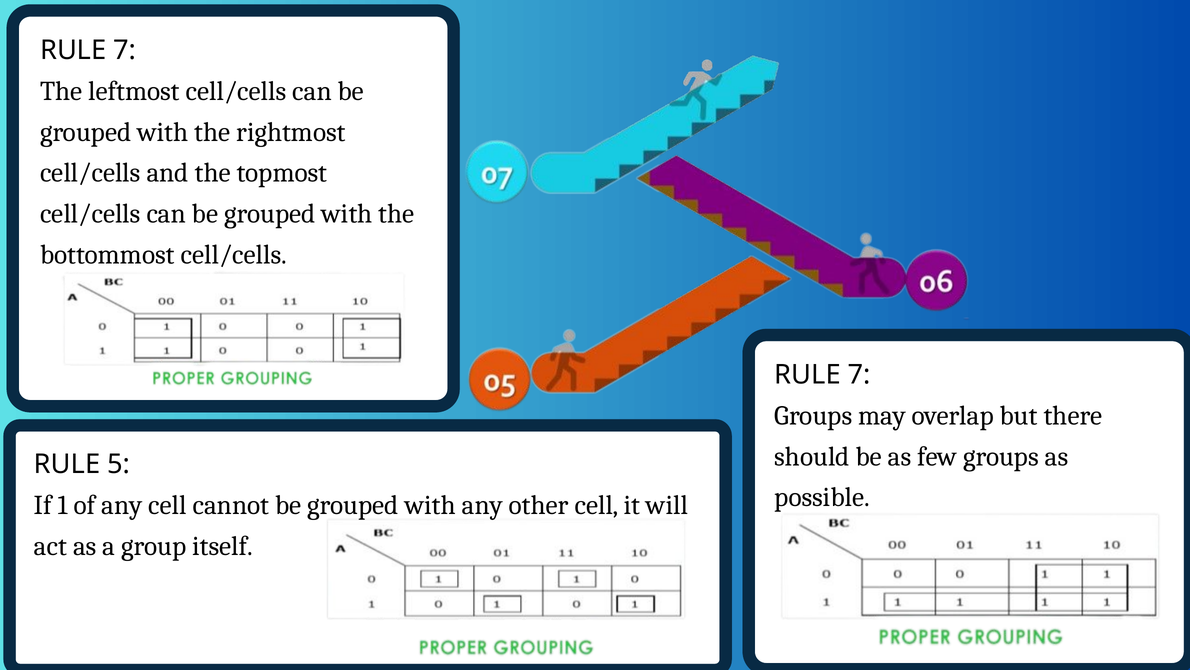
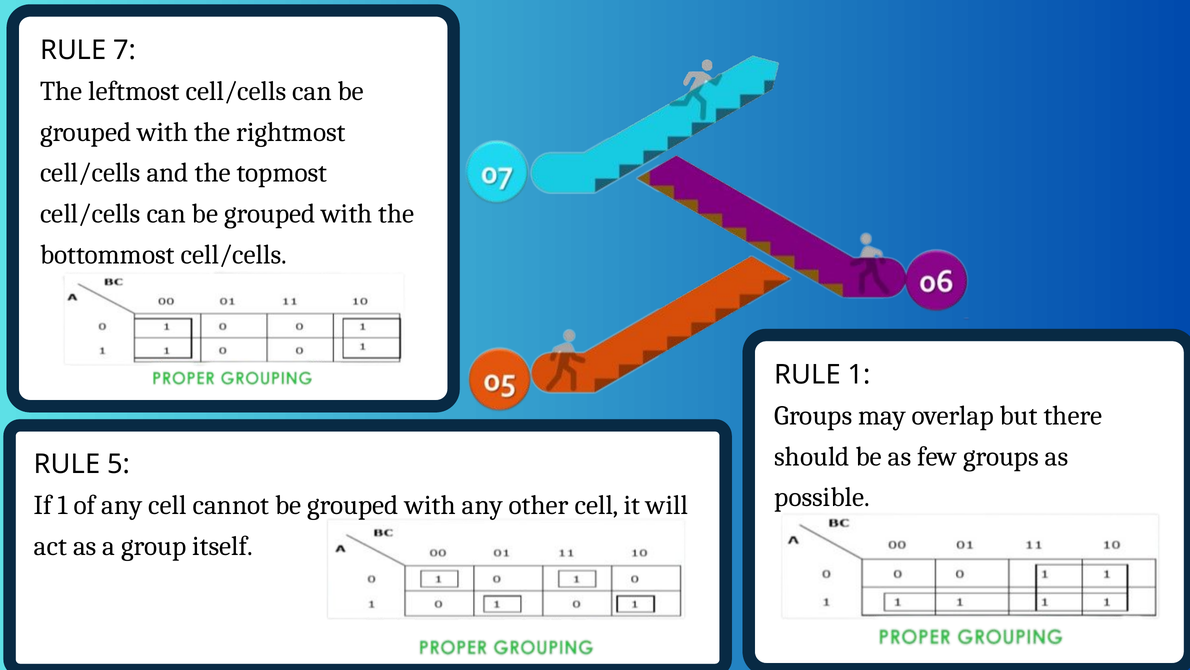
7 at (859, 374): 7 -> 1
